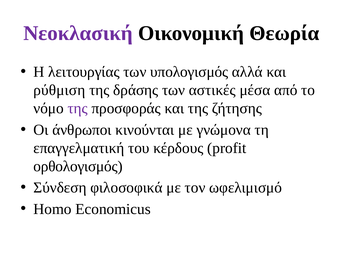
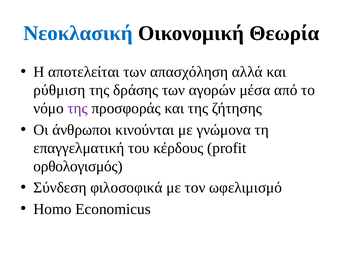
Νεοκλασική colour: purple -> blue
λειτουργίας: λειτουργίας -> αποτελείται
υπολογισμός: υπολογισμός -> απασχόληση
αστικές: αστικές -> αγορών
